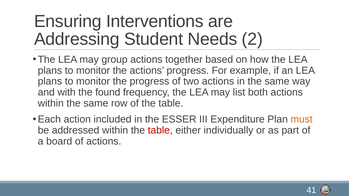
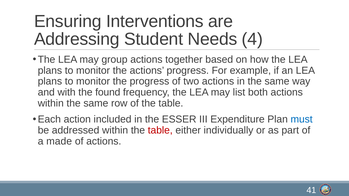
2: 2 -> 4
must colour: orange -> blue
board: board -> made
